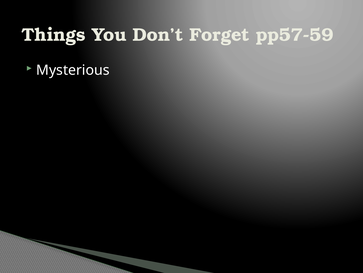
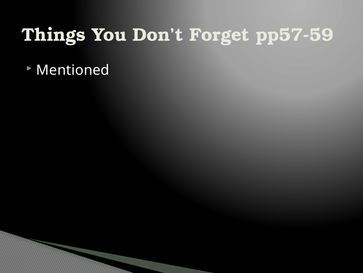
Mysterious: Mysterious -> Mentioned
